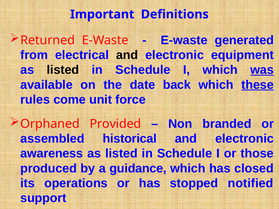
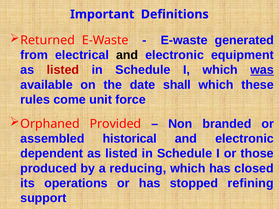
listed at (63, 70) colour: black -> red
back: back -> shall
these underline: present -> none
awareness: awareness -> dependent
guidance: guidance -> reducing
notified: notified -> refining
